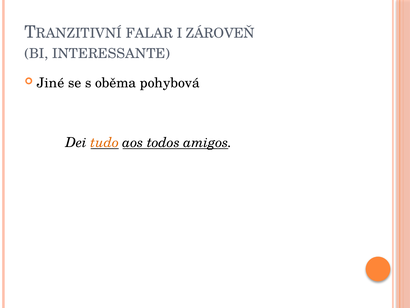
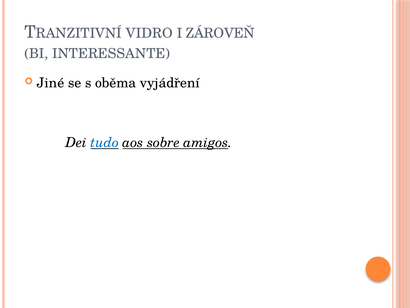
FALAR: FALAR -> VIDRO
pohybová: pohybová -> vyjádření
tudo colour: orange -> blue
todos: todos -> sobre
